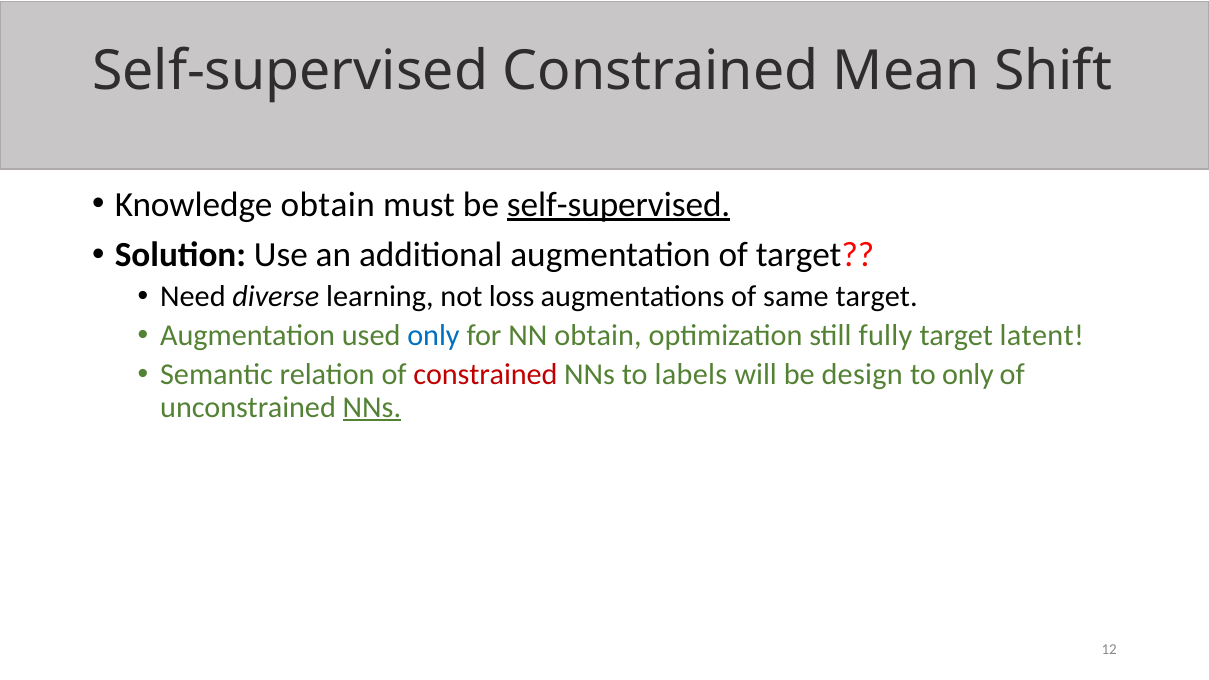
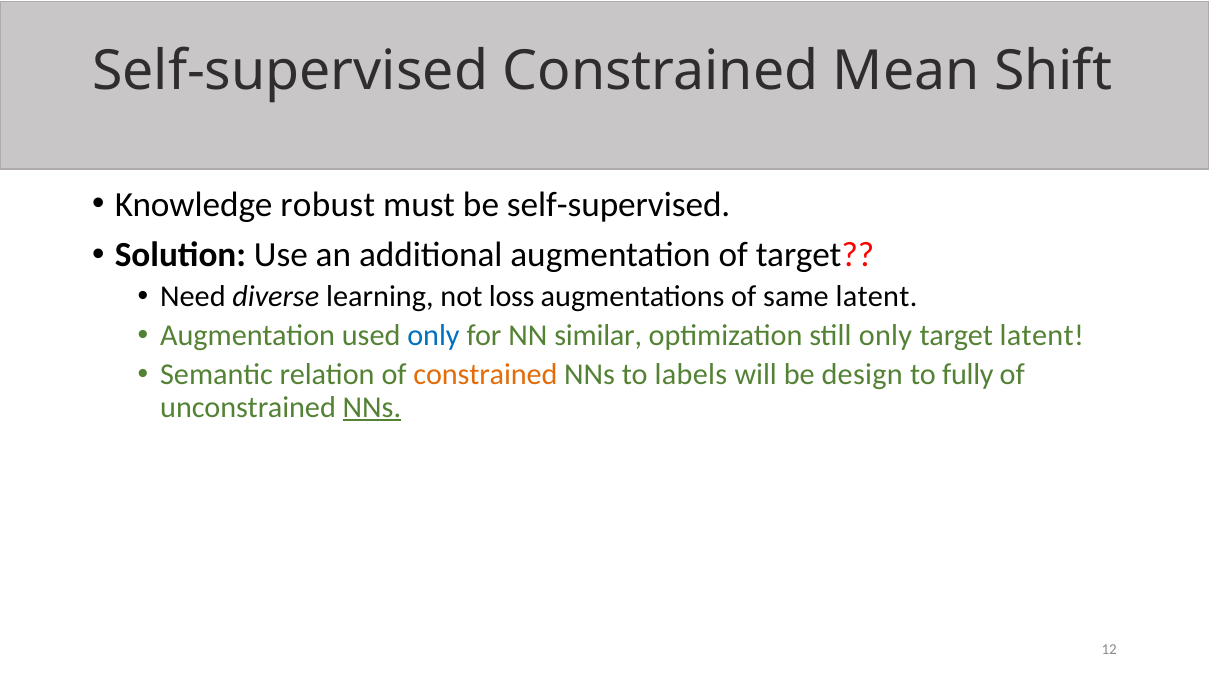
Knowledge obtain: obtain -> robust
self-supervised at (619, 204) underline: present -> none
same target: target -> latent
NN obtain: obtain -> similar
still fully: fully -> only
constrained at (485, 375) colour: red -> orange
to only: only -> fully
